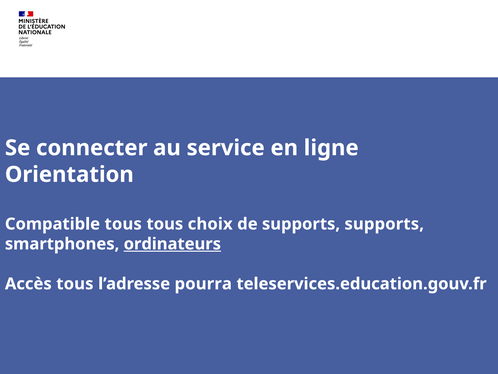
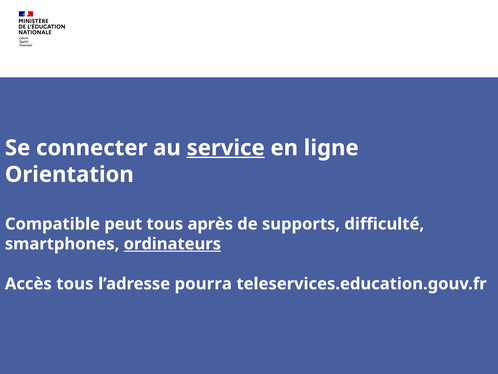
service underline: none -> present
Compatible tous: tous -> peut
choix: choix -> après
supports supports: supports -> difficulté
